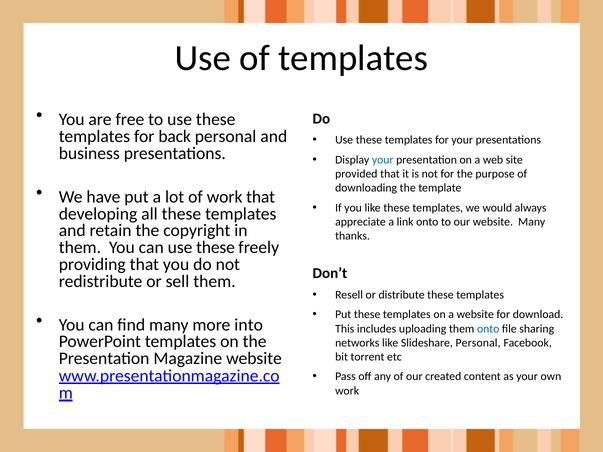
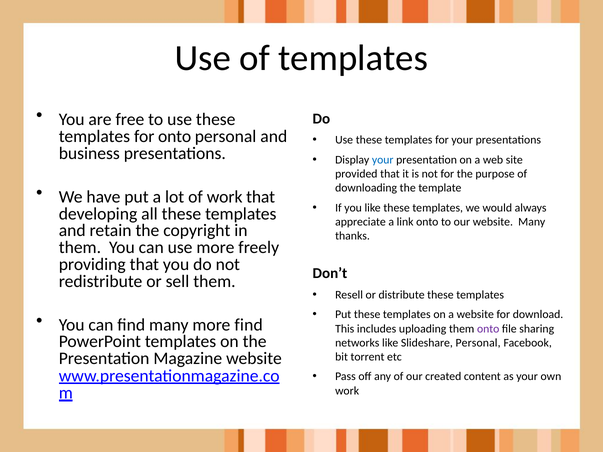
for back: back -> onto
can use these: these -> more
more into: into -> find
onto at (488, 329) colour: blue -> purple
